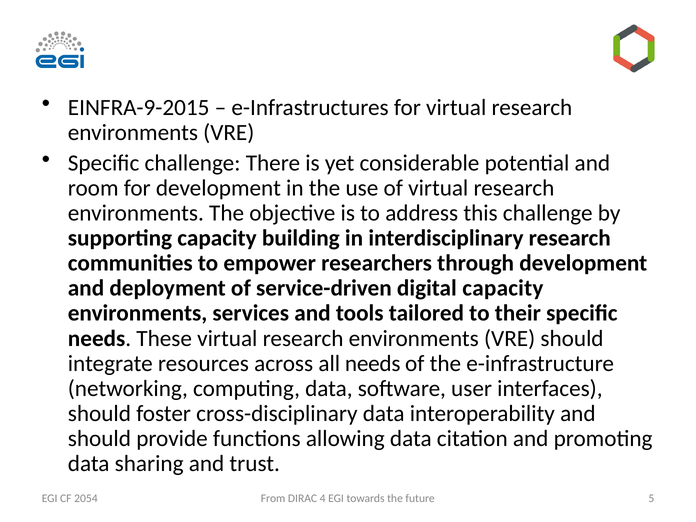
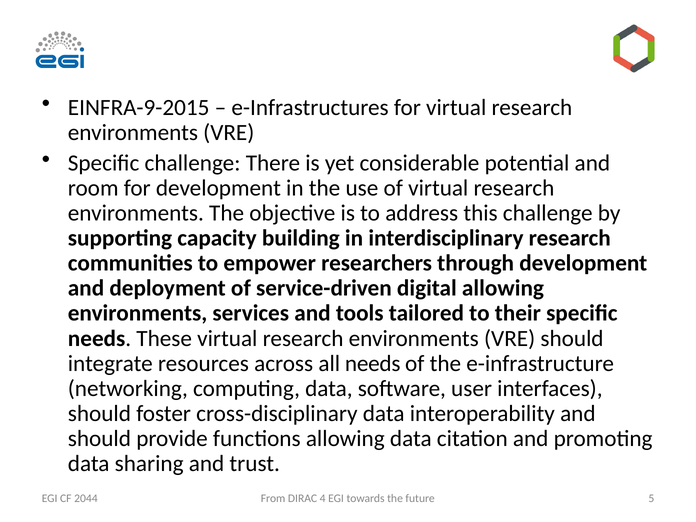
digital capacity: capacity -> allowing
2054: 2054 -> 2044
